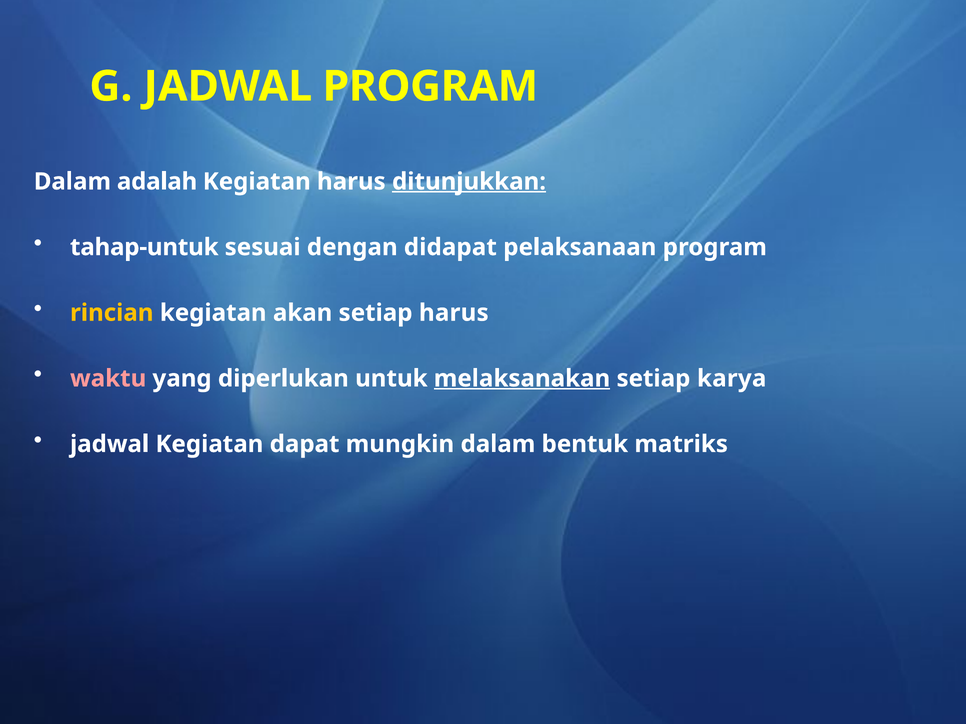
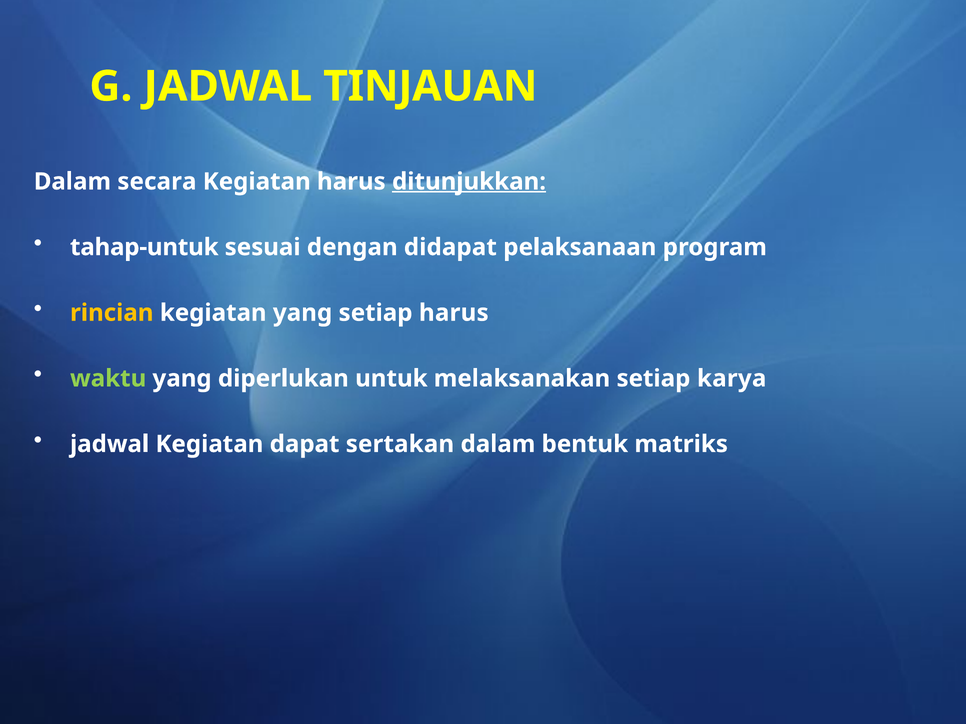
JADWAL PROGRAM: PROGRAM -> TINJAUAN
adalah: adalah -> secara
kegiatan akan: akan -> yang
waktu colour: pink -> light green
melaksanakan underline: present -> none
mungkin: mungkin -> sertakan
